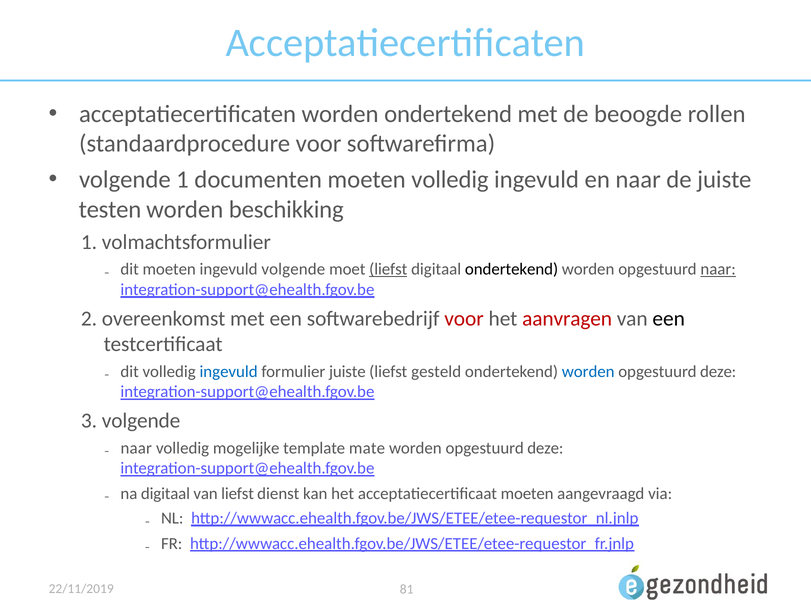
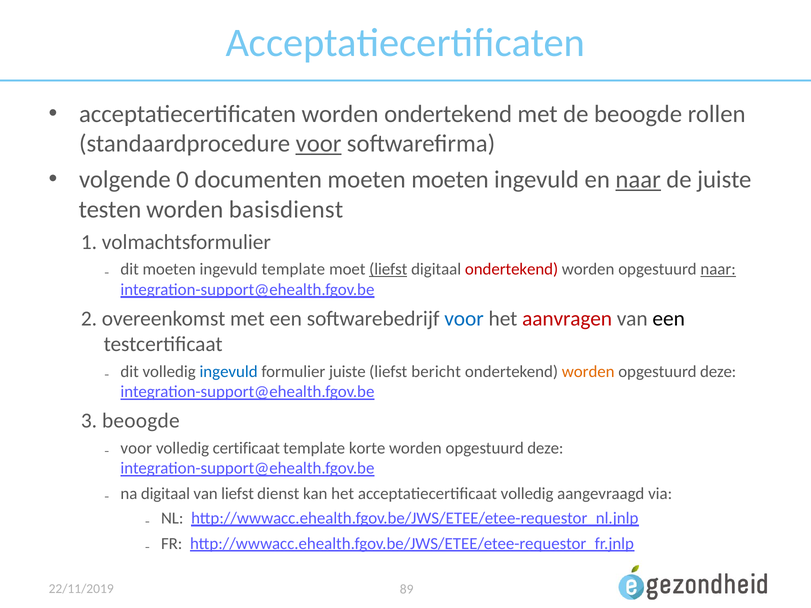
voor at (319, 144) underline: none -> present
volgende 1: 1 -> 0
moeten volledig: volledig -> moeten
naar at (638, 180) underline: none -> present
beschikking: beschikking -> basisdienst
ingevuld volgende: volgende -> template
ondertekend at (512, 270) colour: black -> red
voor at (464, 319) colour: red -> blue
gesteld: gesteld -> bericht
worden at (588, 372) colour: blue -> orange
3 volgende: volgende -> beoogde
naar at (136, 448): naar -> voor
mogelijke: mogelijke -> certificaat
mate: mate -> korte
acceptatiecertificaat moeten: moeten -> volledig
81: 81 -> 89
